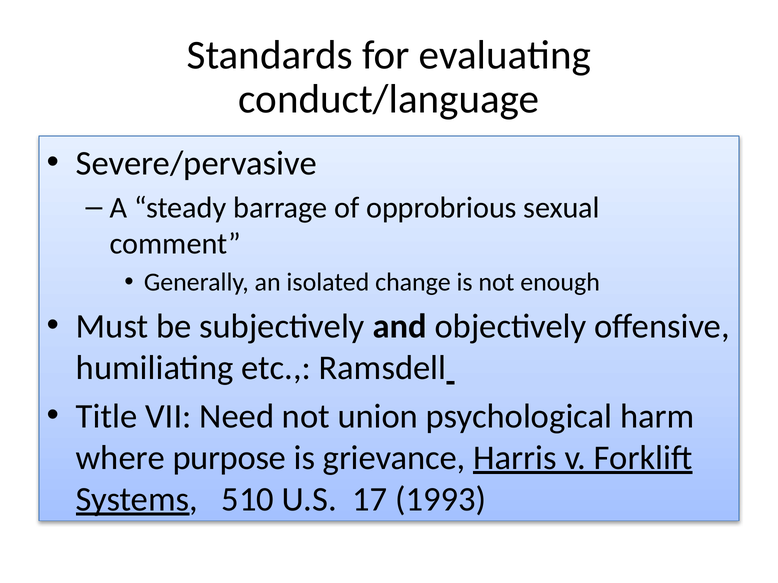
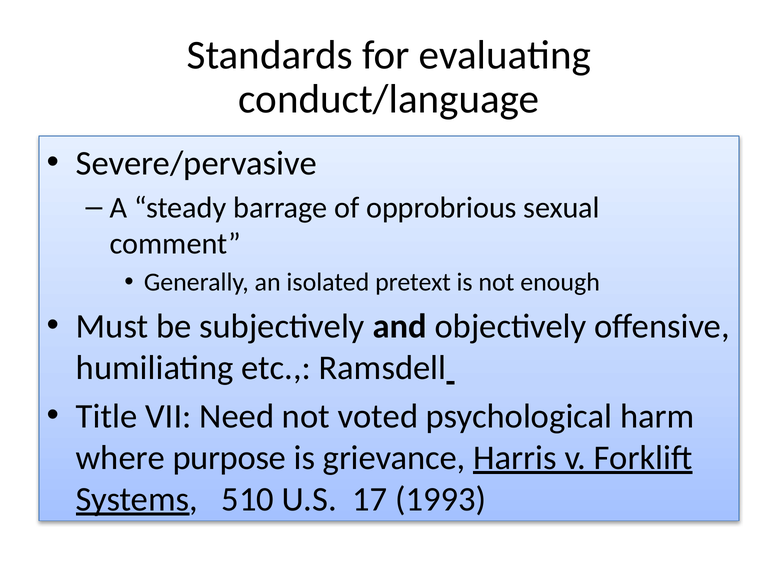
change: change -> pretext
union: union -> voted
